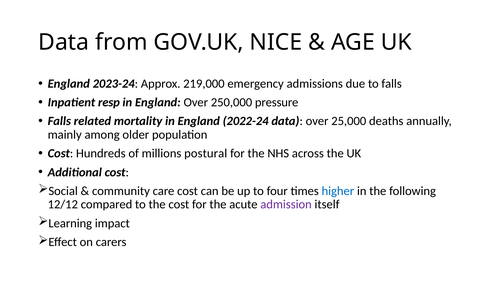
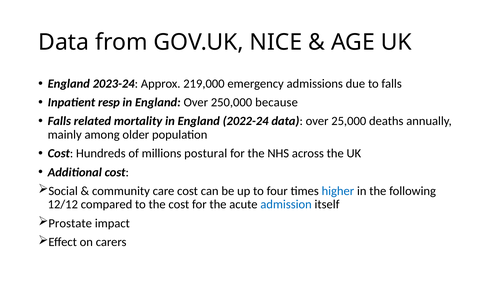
pressure: pressure -> because
admission colour: purple -> blue
Learning: Learning -> Prostate
